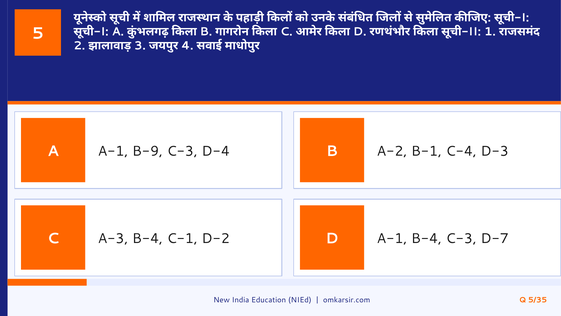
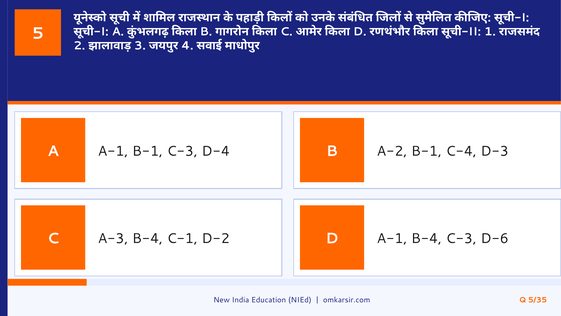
A-1 B-9: B-9 -> B-1
D-7: D-7 -> D-6
